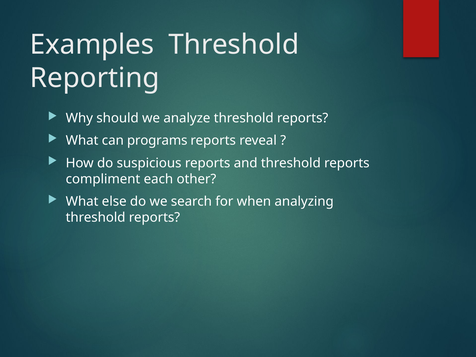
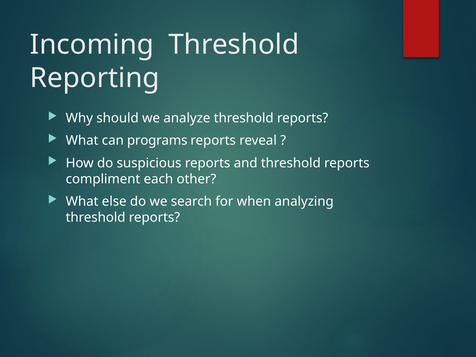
Examples: Examples -> Incoming
